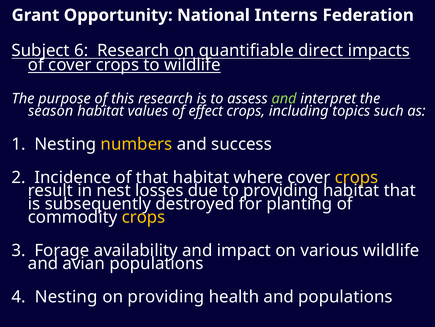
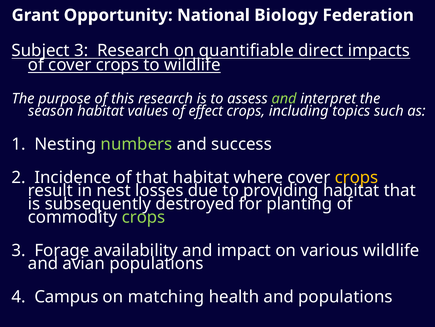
Interns: Interns -> Biology
Subject 6: 6 -> 3
numbers colour: yellow -> light green
crops at (144, 217) colour: yellow -> light green
4 Nesting: Nesting -> Campus
on providing: providing -> matching
